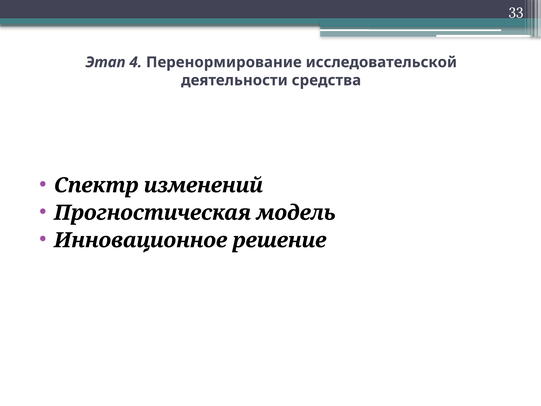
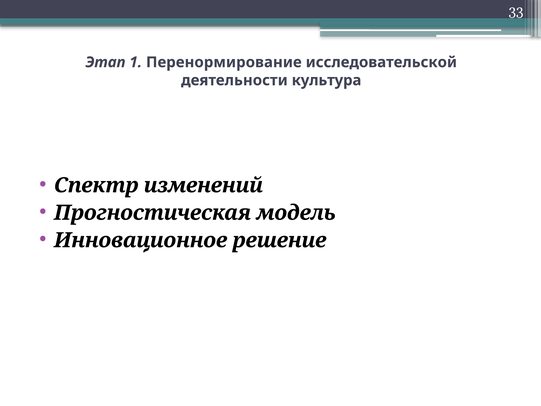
4: 4 -> 1
средства: средства -> культура
